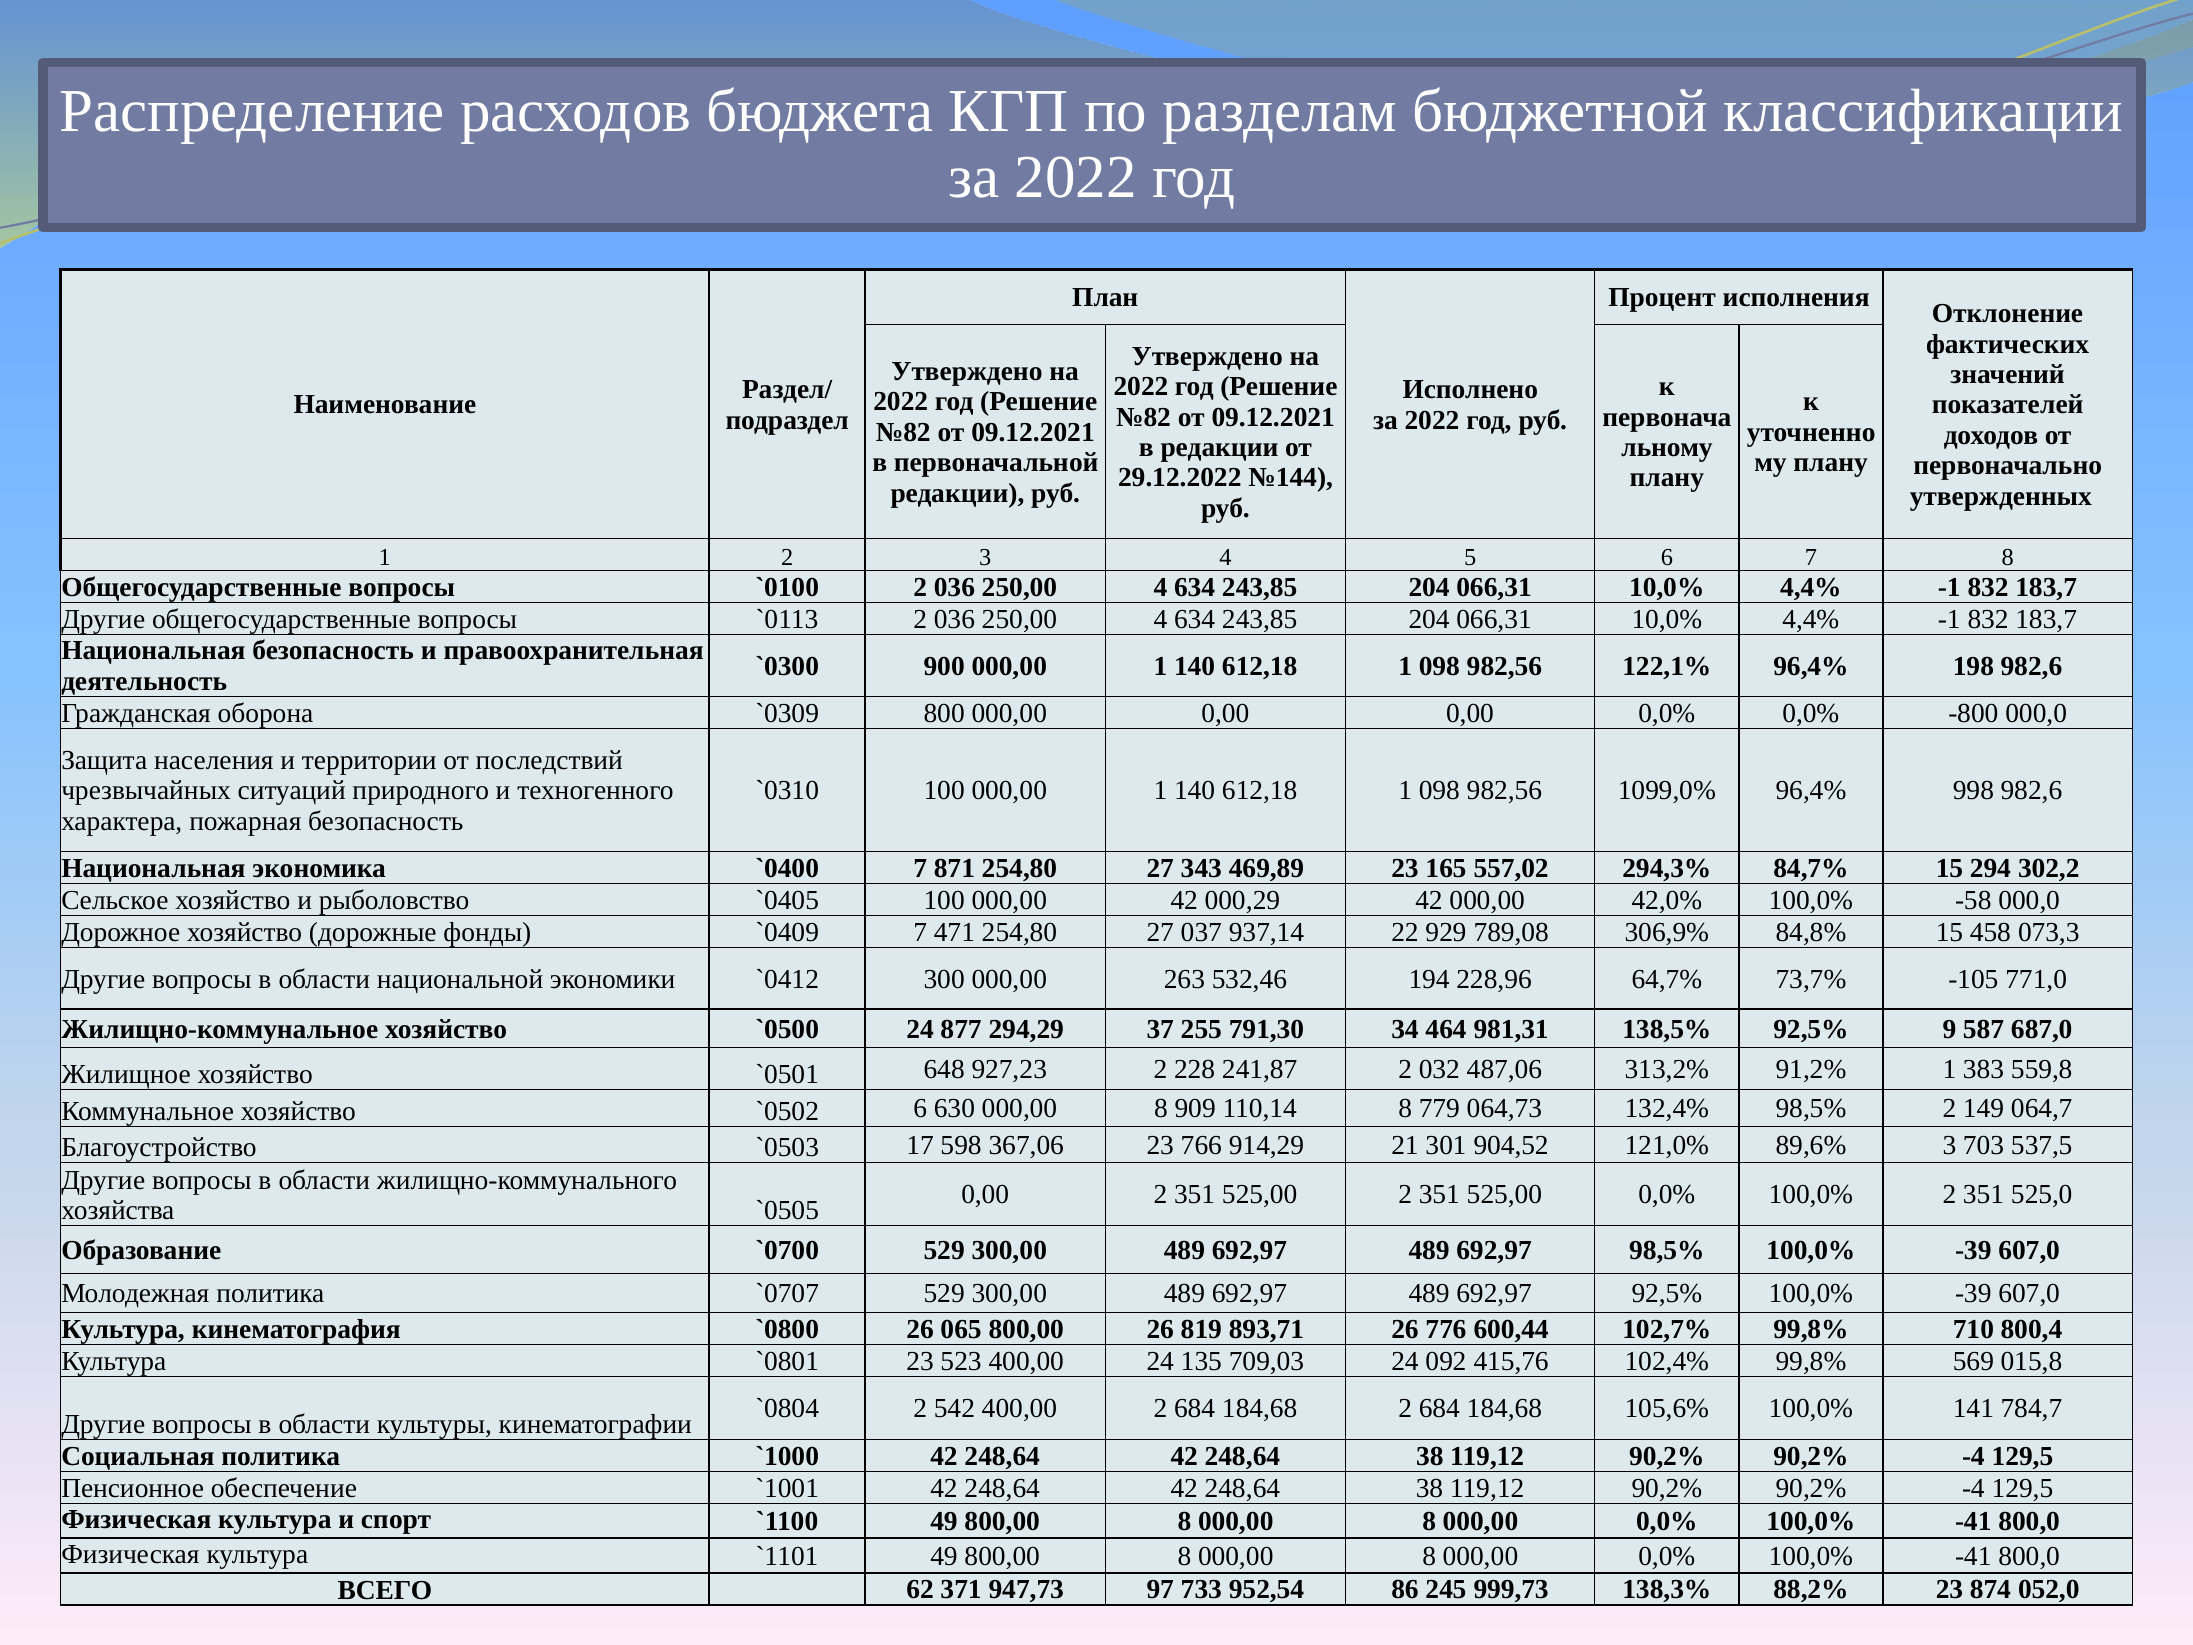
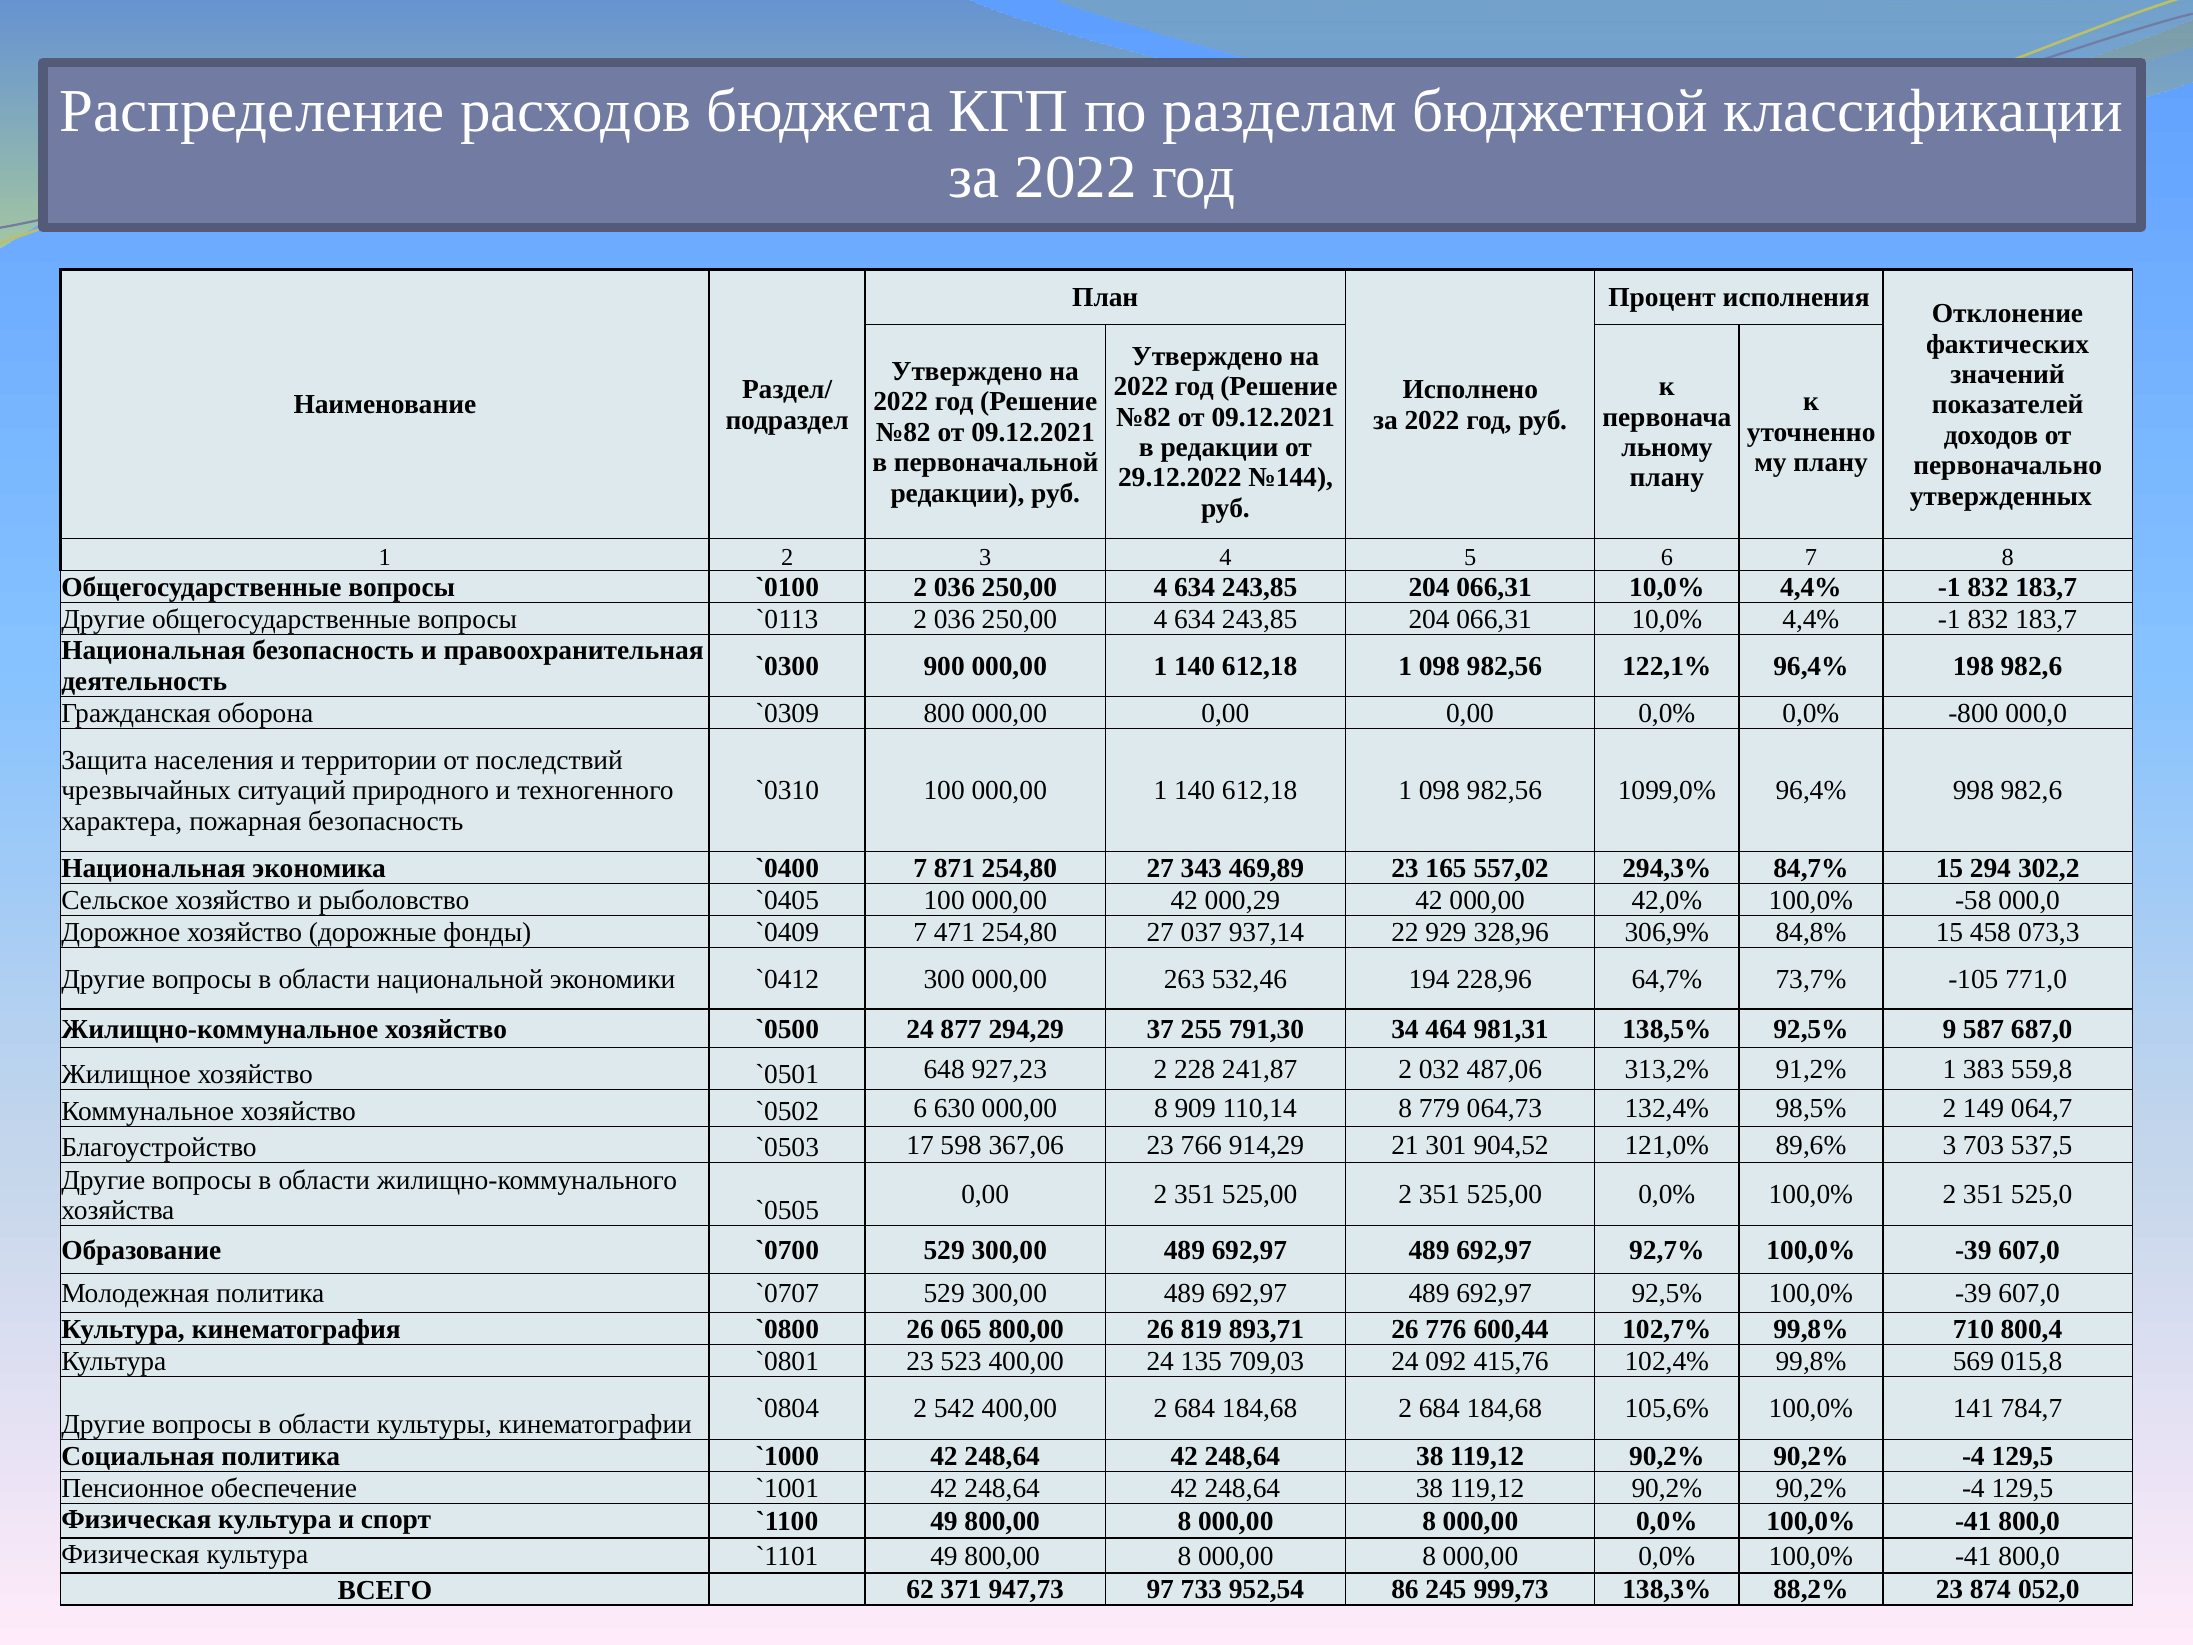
789,08: 789,08 -> 328,96
692,97 98,5%: 98,5% -> 92,7%
